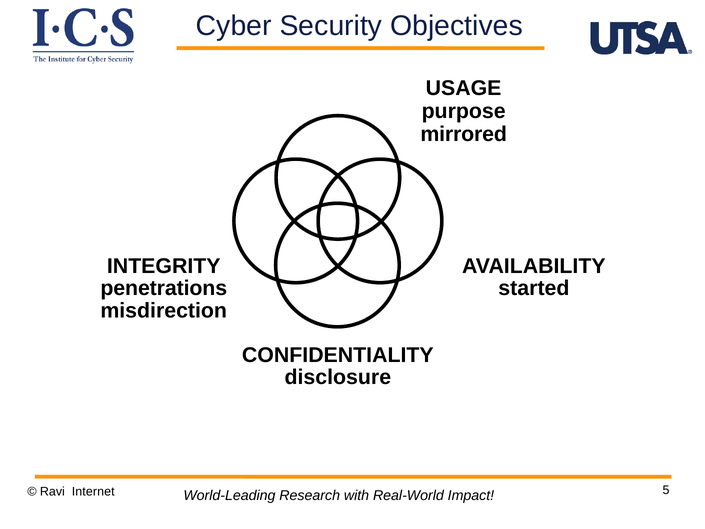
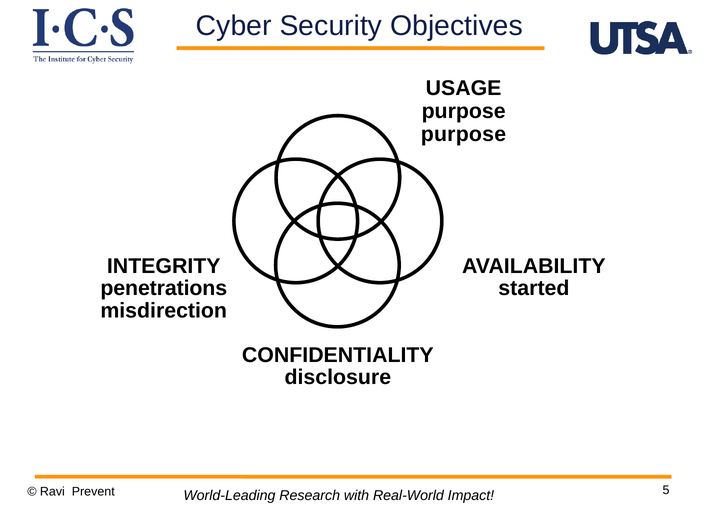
mirrored at (464, 134): mirrored -> purpose
Internet: Internet -> Prevent
